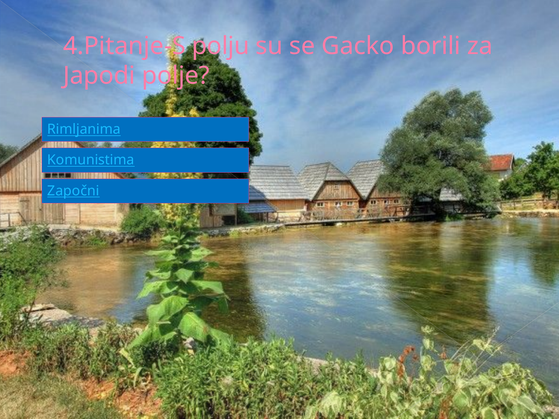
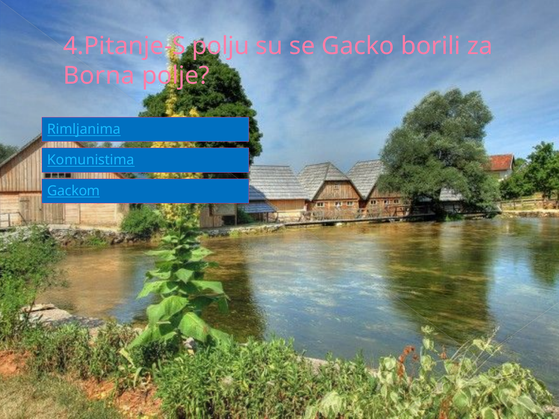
Japodi: Japodi -> Borna
Započni: Započni -> Gackom
